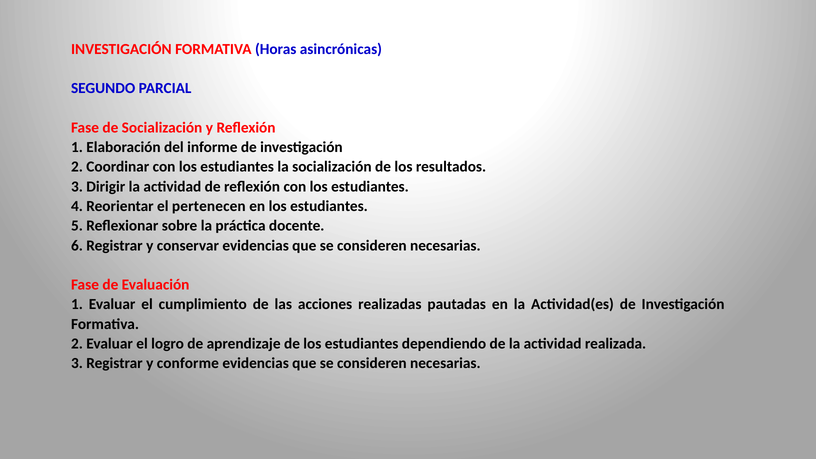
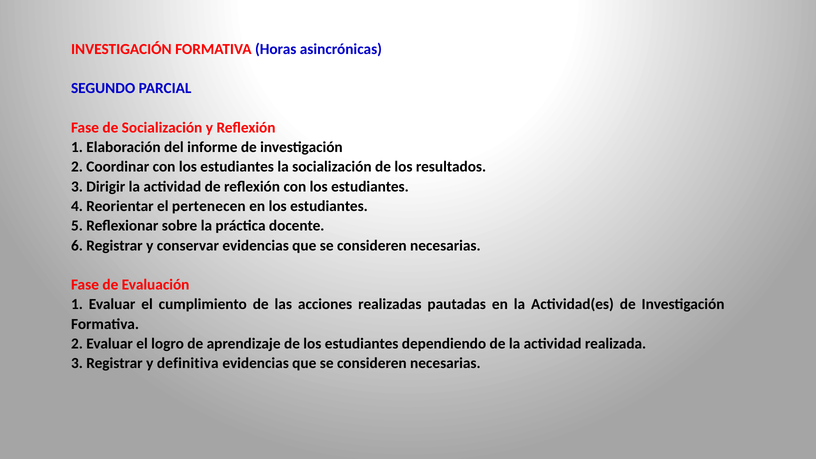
conforme: conforme -> definitiva
